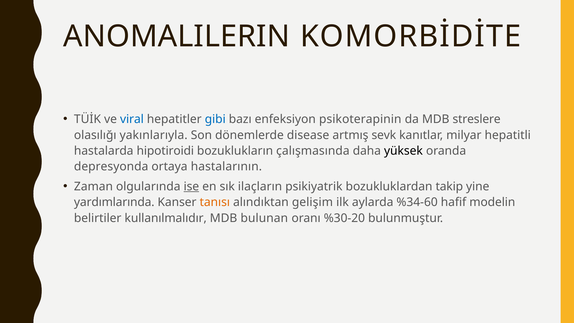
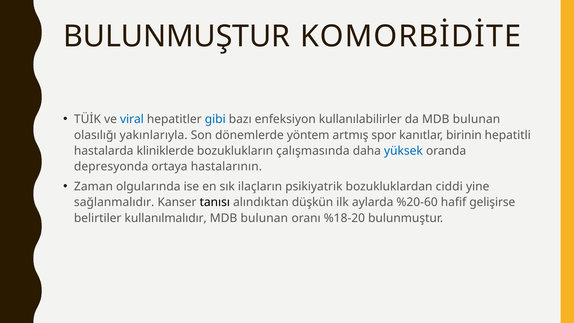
ANOMALILERIN at (177, 36): ANOMALILERIN -> BULUNMUŞTUR
psikoterapinin: psikoterapinin -> kullanılabilirler
da MDB streslere: streslere -> bulunan
disease: disease -> yöntem
sevk: sevk -> spor
milyar: milyar -> birinin
hipotiroidi: hipotiroidi -> kliniklerde
yüksek colour: black -> blue
ise underline: present -> none
takip: takip -> ciddi
yardımlarında: yardımlarında -> sağlanmalıdır
tanısı colour: orange -> black
gelişim: gelişim -> düşkün
%34-60: %34-60 -> %20-60
modelin: modelin -> gelişirse
%30-20: %30-20 -> %18-20
